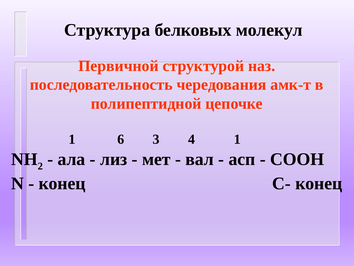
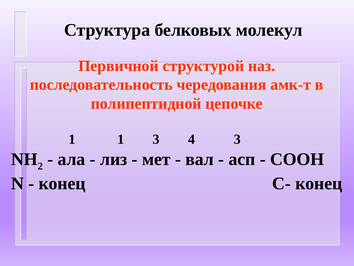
1 6: 6 -> 1
4 1: 1 -> 3
